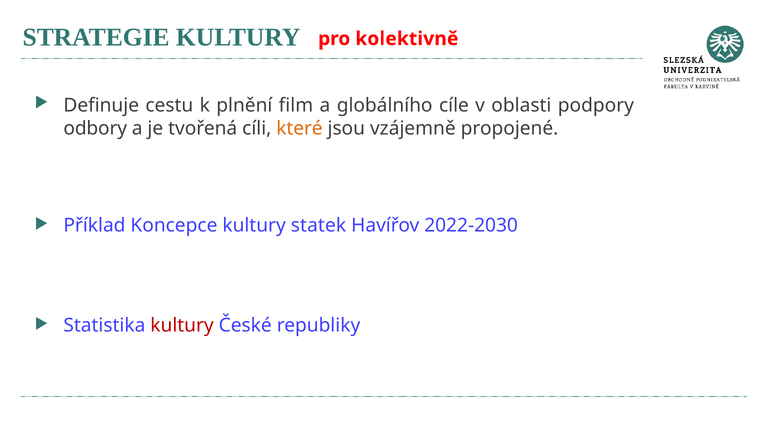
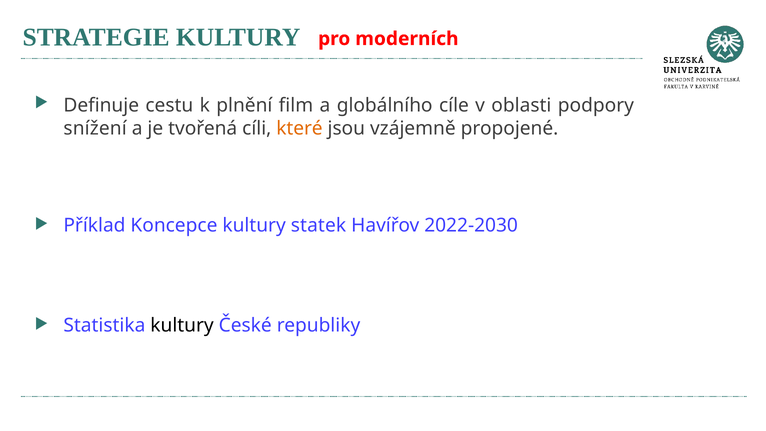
kolektivně: kolektivně -> moderních
odbory: odbory -> snížení
kultury at (182, 326) colour: red -> black
